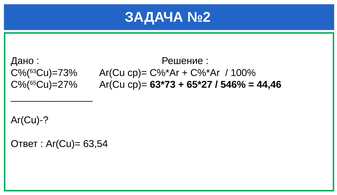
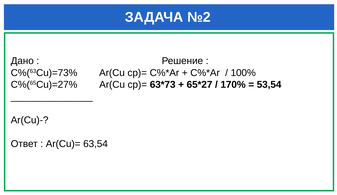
546%: 546% -> 170%
44,46: 44,46 -> 53,54
